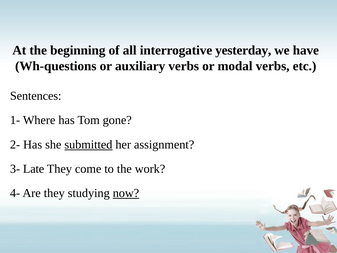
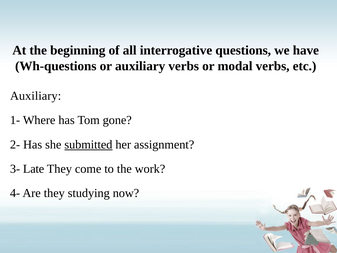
yesterday: yesterday -> questions
Sentences at (36, 96): Sentences -> Auxiliary
now underline: present -> none
